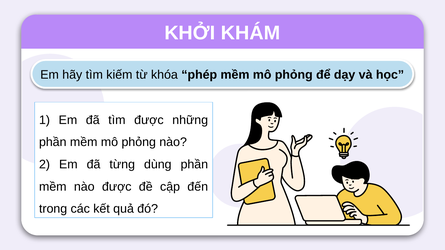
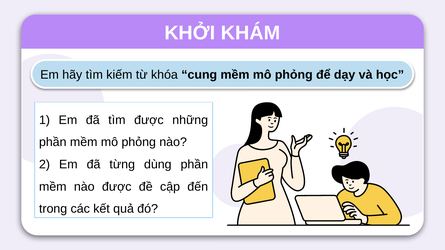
phép: phép -> cung
